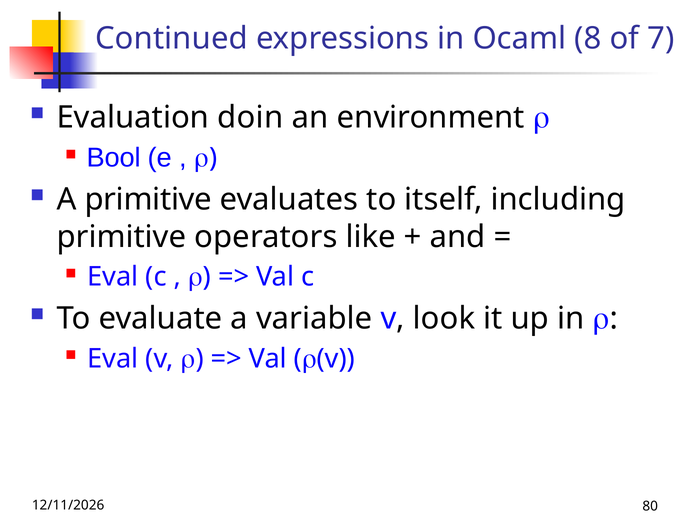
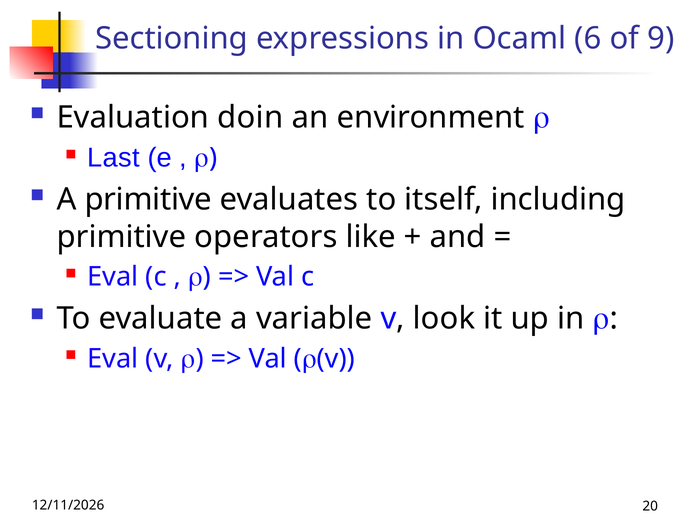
Continued: Continued -> Sectioning
8: 8 -> 6
7: 7 -> 9
Bool: Bool -> Last
80: 80 -> 20
